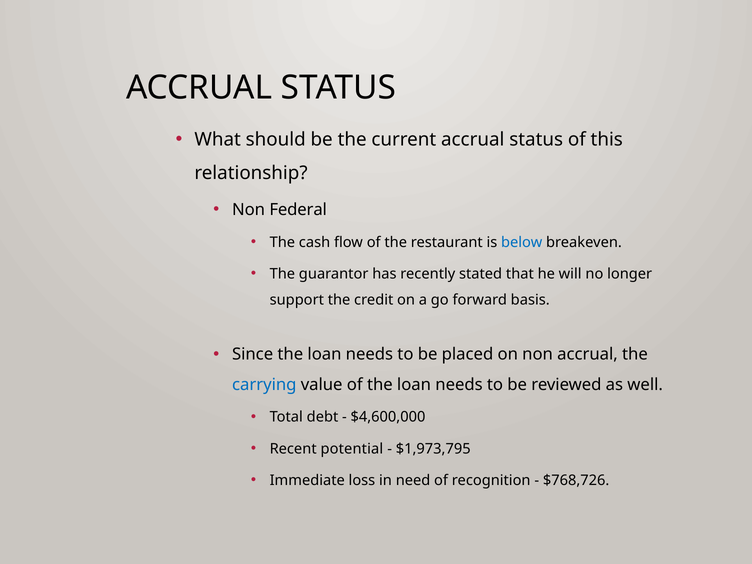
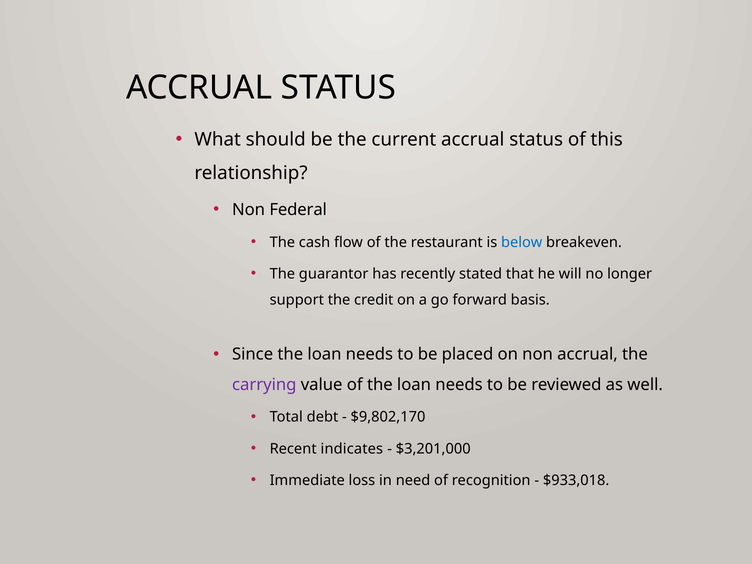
carrying colour: blue -> purple
$4,600,000: $4,600,000 -> $9,802,170
potential: potential -> indicates
$1,973,795: $1,973,795 -> $3,201,000
$768,726: $768,726 -> $933,018
